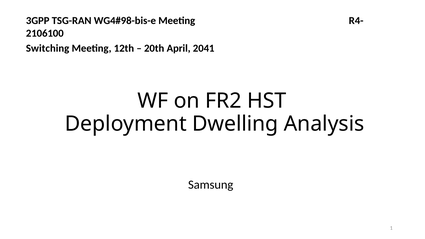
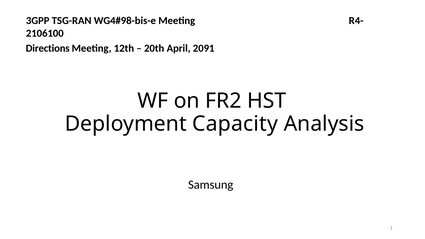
Switching: Switching -> Directions
2041: 2041 -> 2091
Dwelling: Dwelling -> Capacity
